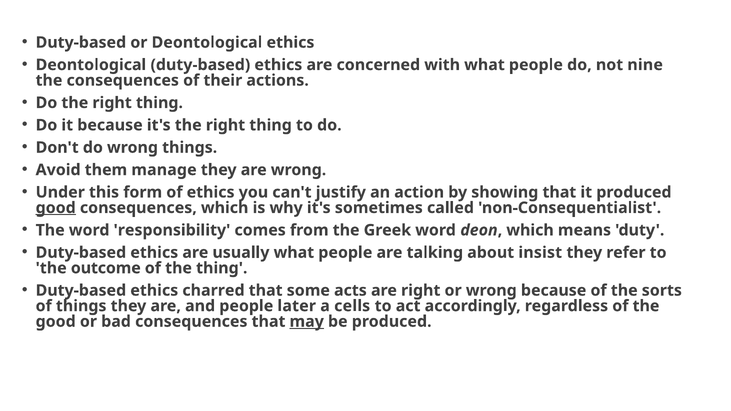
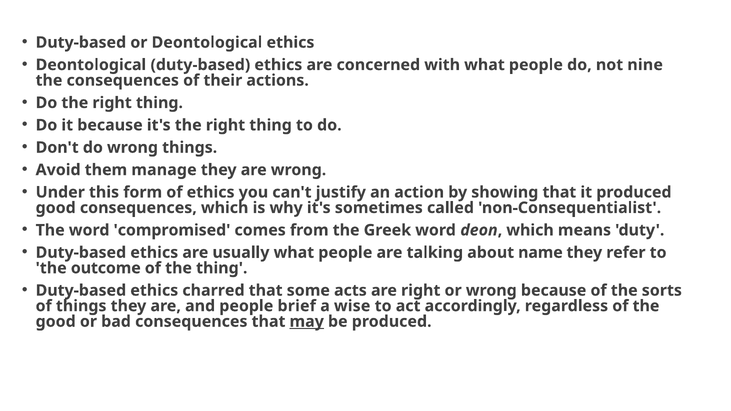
good at (56, 208) underline: present -> none
responsibility: responsibility -> compromised
insist: insist -> name
later: later -> brief
cells: cells -> wise
